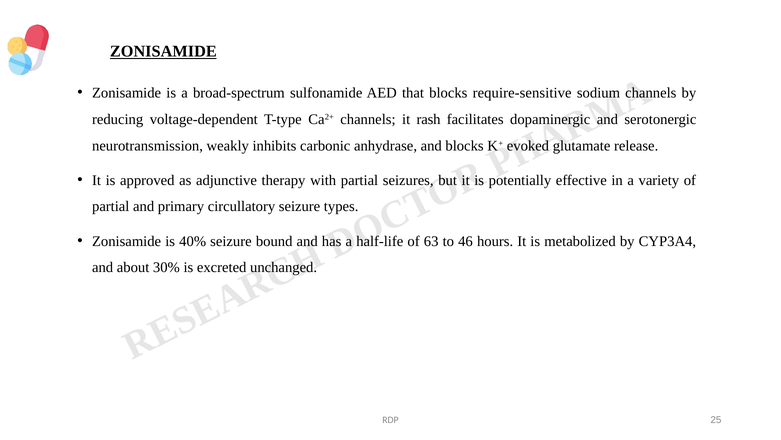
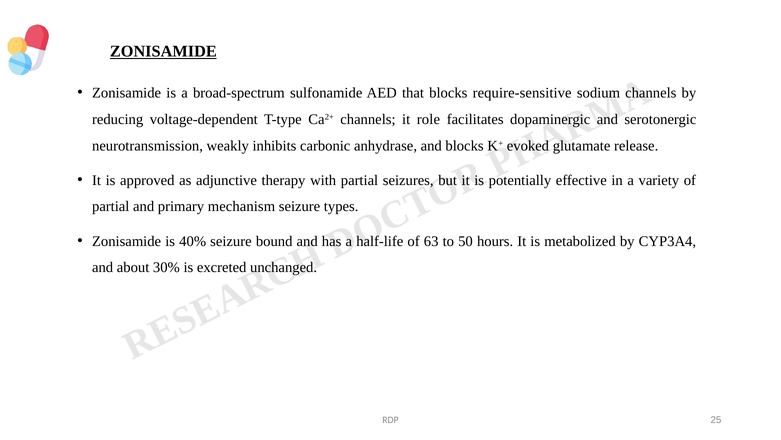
rash: rash -> role
circullatory: circullatory -> mechanism
46: 46 -> 50
